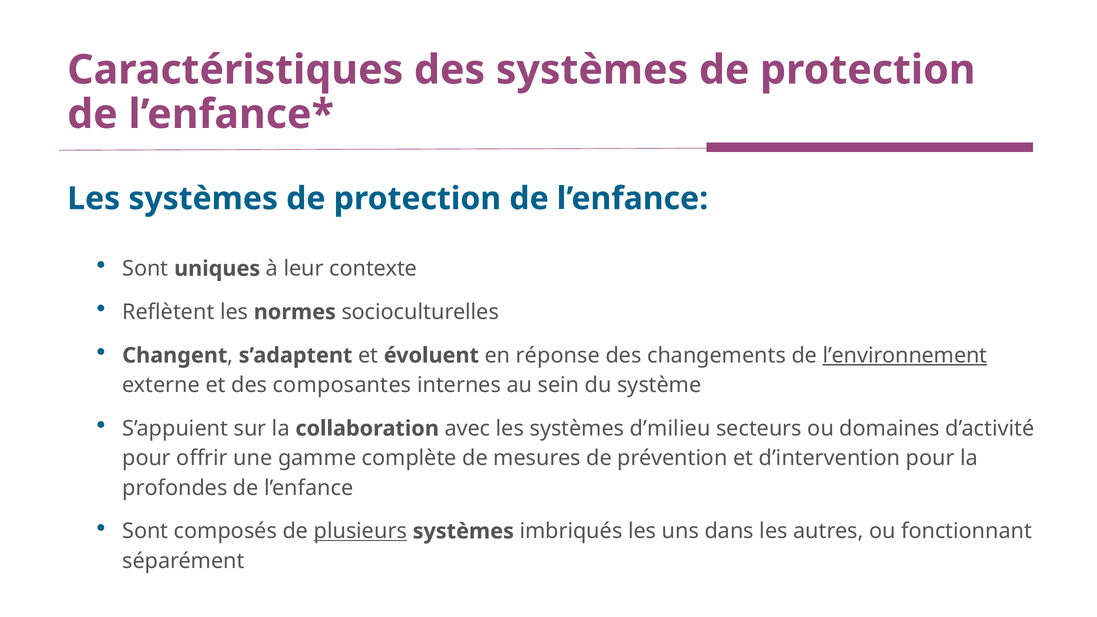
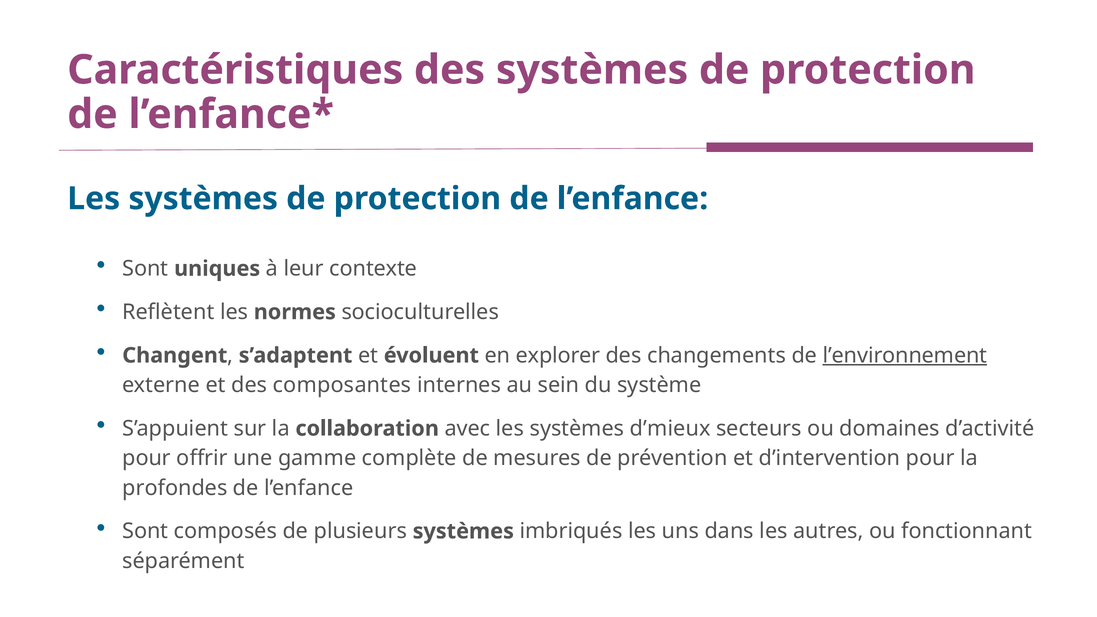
réponse: réponse -> explorer
d’milieu: d’milieu -> d’mieux
plusieurs underline: present -> none
